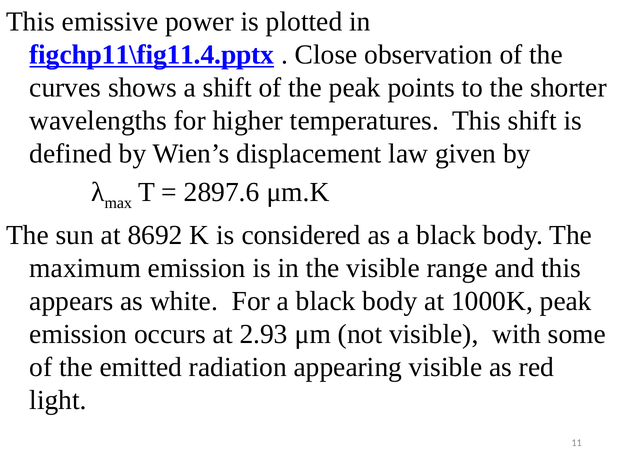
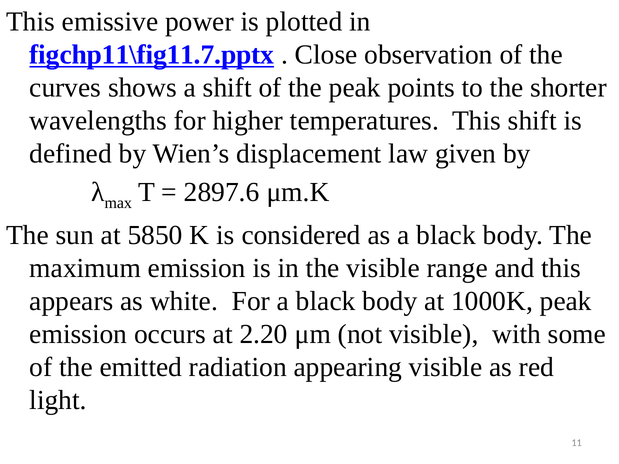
figchp11\fig11.4.pptx: figchp11\fig11.4.pptx -> figchp11\fig11.7.pptx
8692: 8692 -> 5850
2.93: 2.93 -> 2.20
